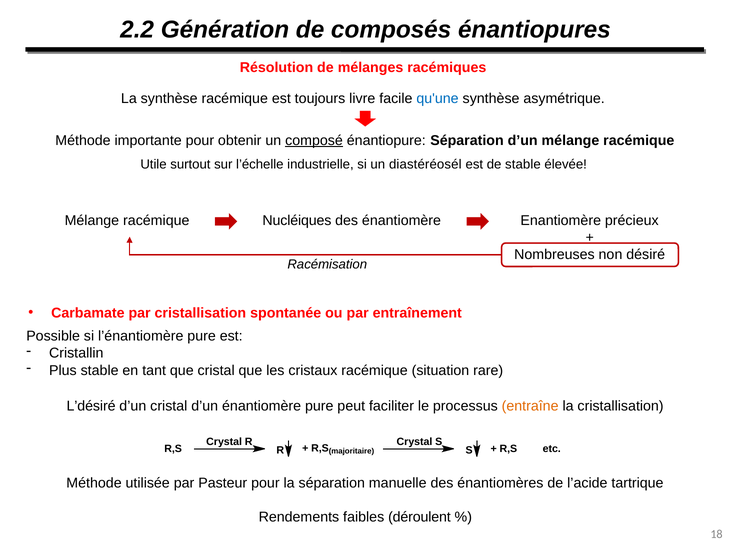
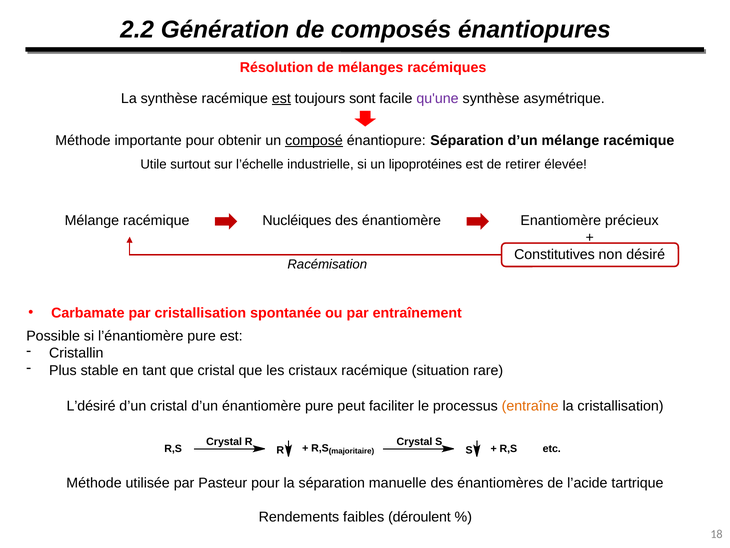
est at (281, 98) underline: none -> present
livre: livre -> sont
qu'une colour: blue -> purple
diastéréosél: diastéréosél -> lipoprotéines
de stable: stable -> retirer
Nombreuses: Nombreuses -> Constitutives
